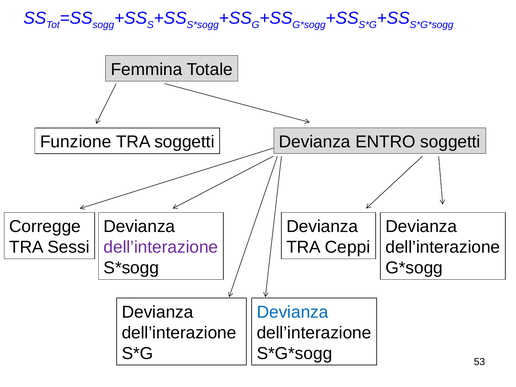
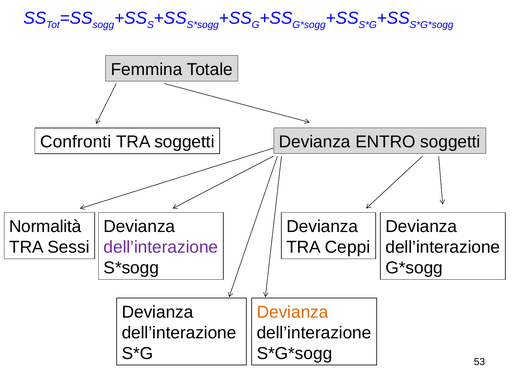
Funzione: Funzione -> Confronti
Corregge: Corregge -> Normalità
Devianza at (293, 312) colour: blue -> orange
